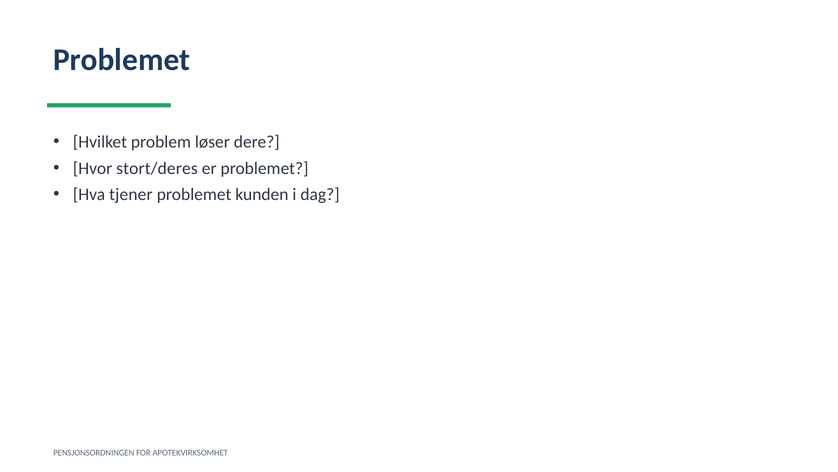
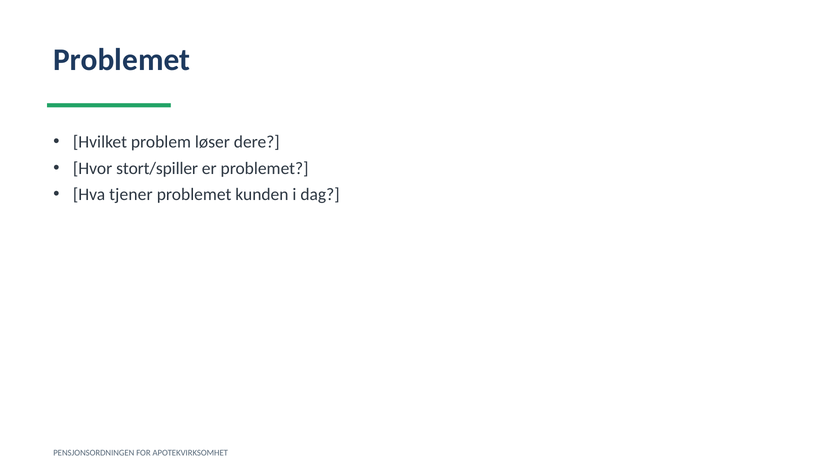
stort/deres: stort/deres -> stort/spiller
